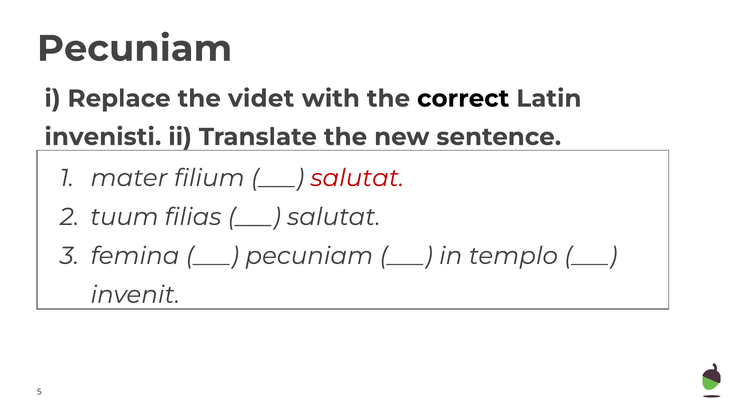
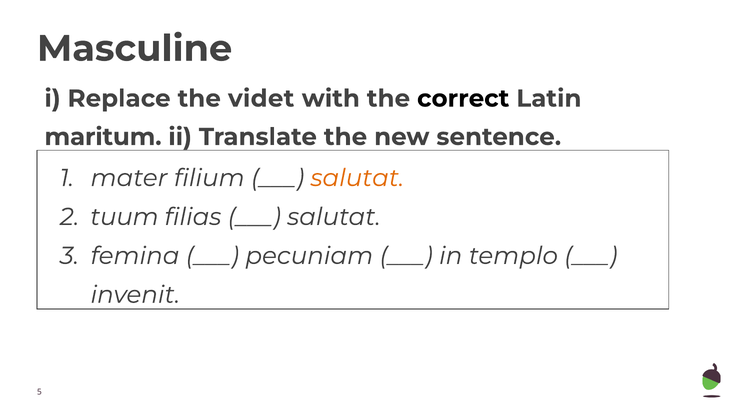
Pecuniam at (135, 49): Pecuniam -> Masculine
invenisti: invenisti -> maritum
salutat at (357, 178) colour: red -> orange
